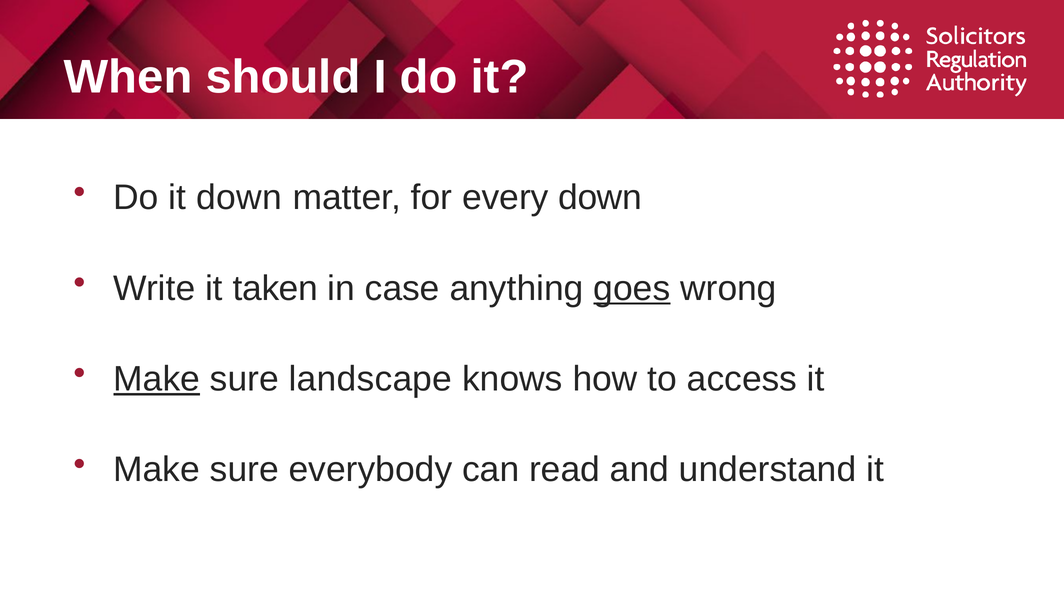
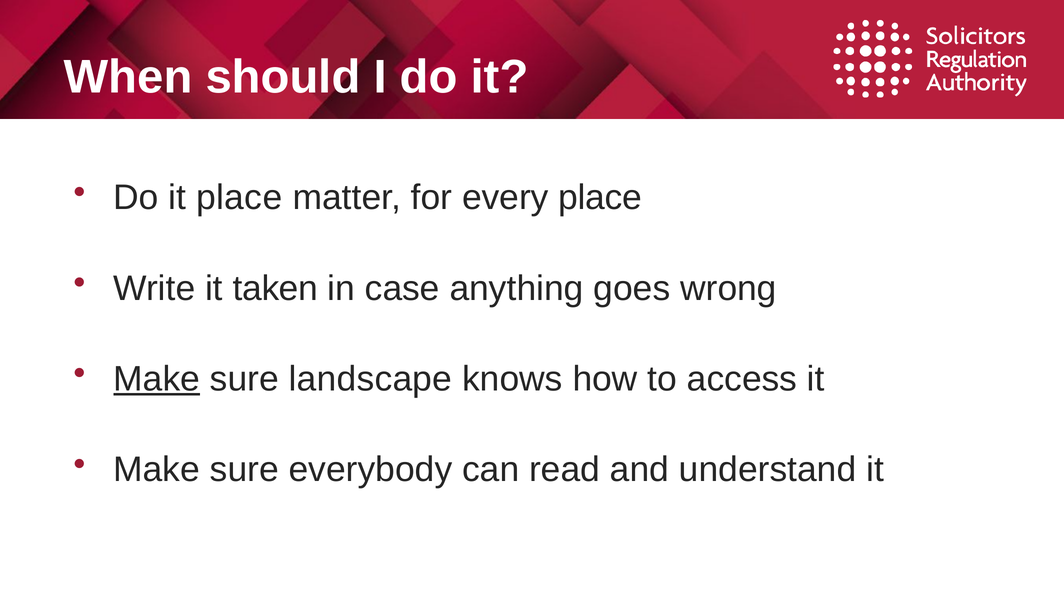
it down: down -> place
every down: down -> place
goes underline: present -> none
